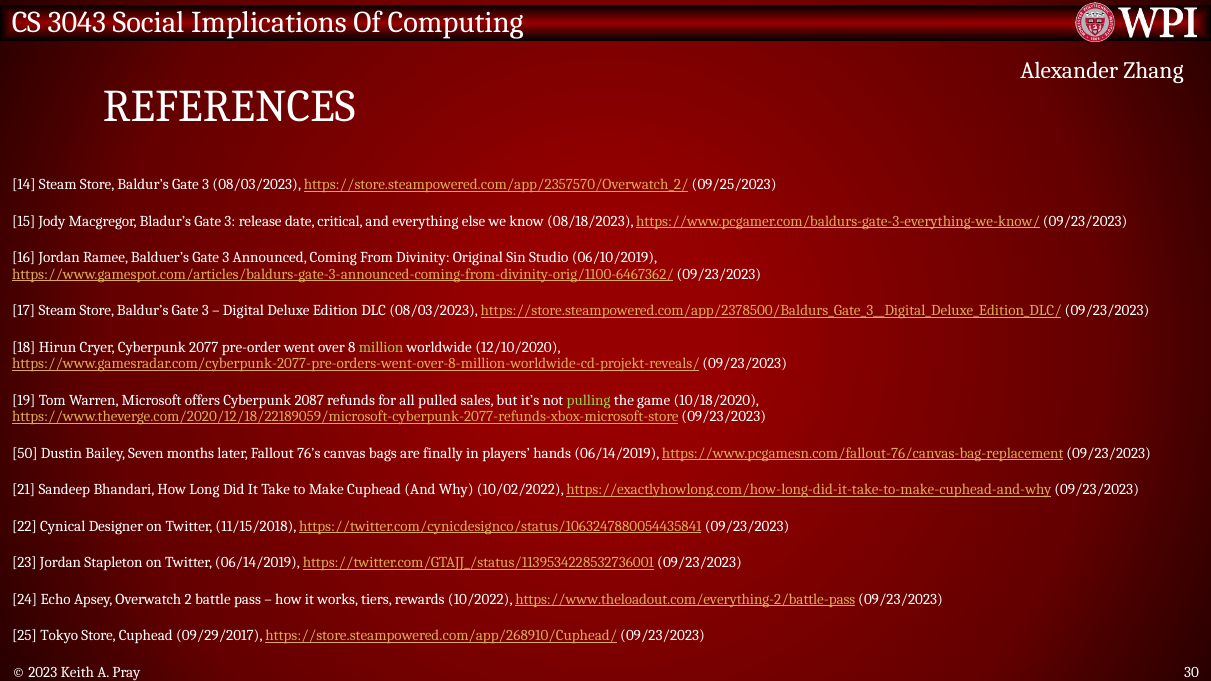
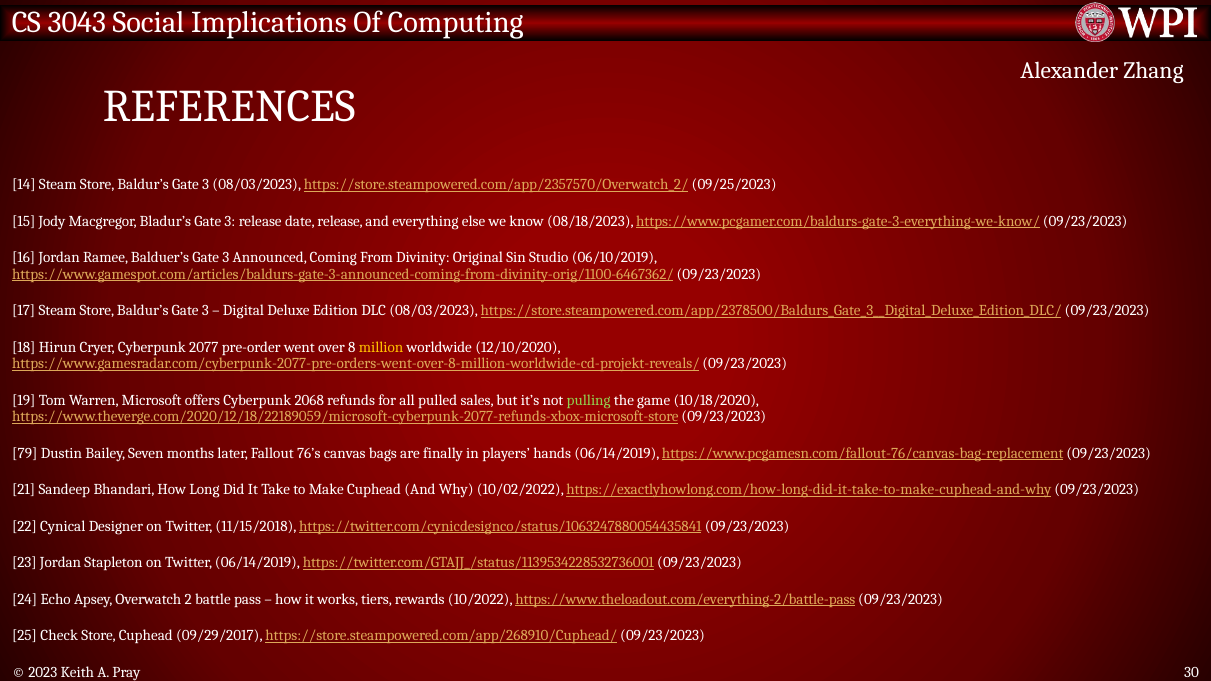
date critical: critical -> release
million colour: light green -> yellow
2087: 2087 -> 2068
50: 50 -> 79
Tokyo: Tokyo -> Check
